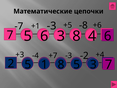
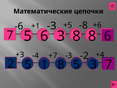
-7: -7 -> -6
6 4: 4 -> 8
